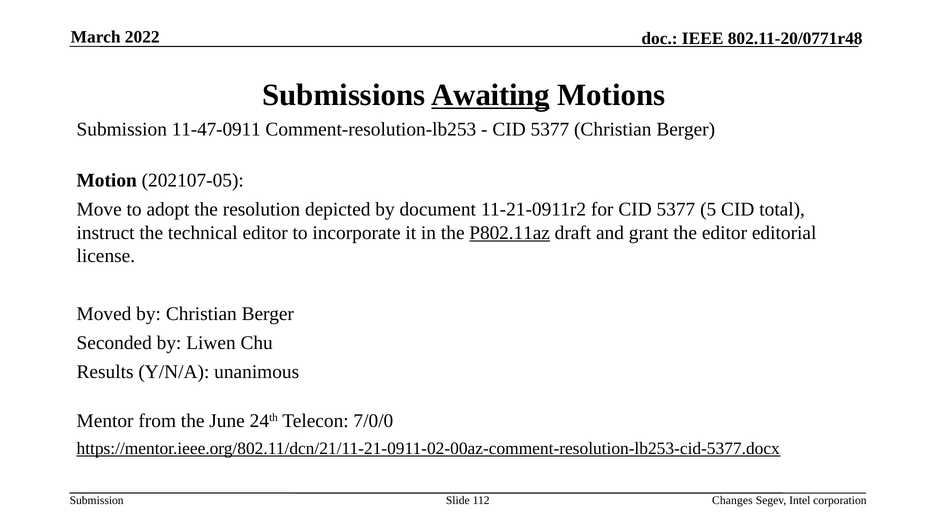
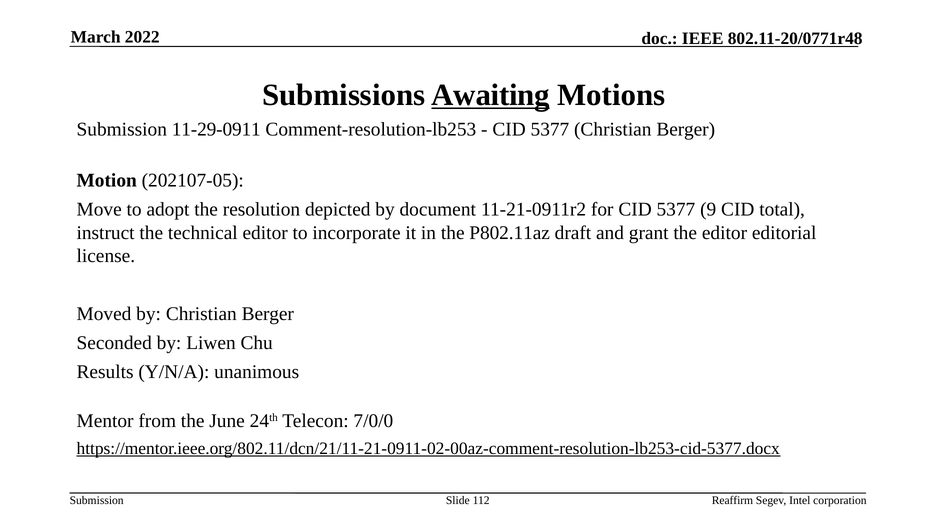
11-47-0911: 11-47-0911 -> 11-29-0911
5: 5 -> 9
P802.11az underline: present -> none
Changes: Changes -> Reaffirm
